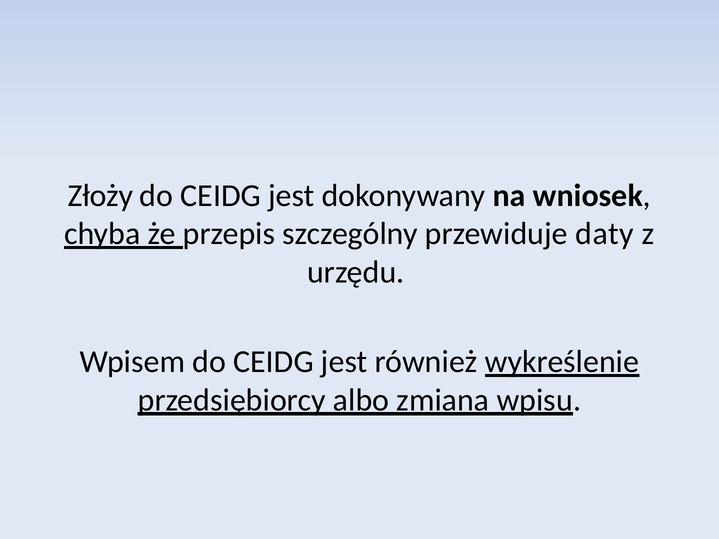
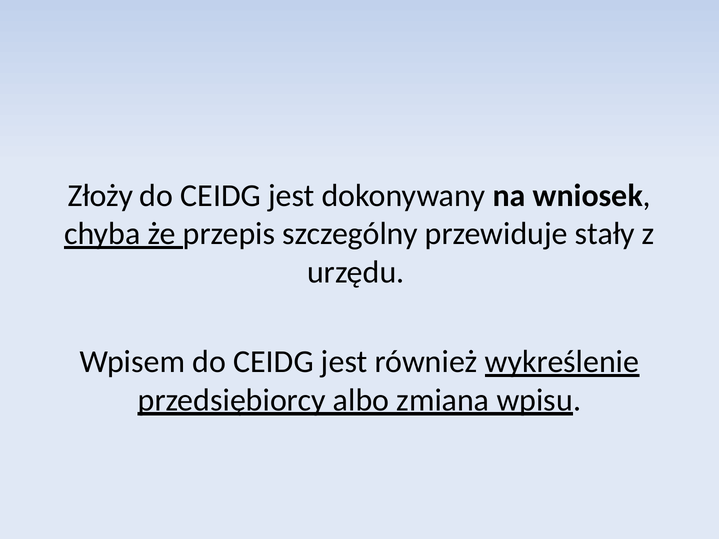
daty: daty -> stały
